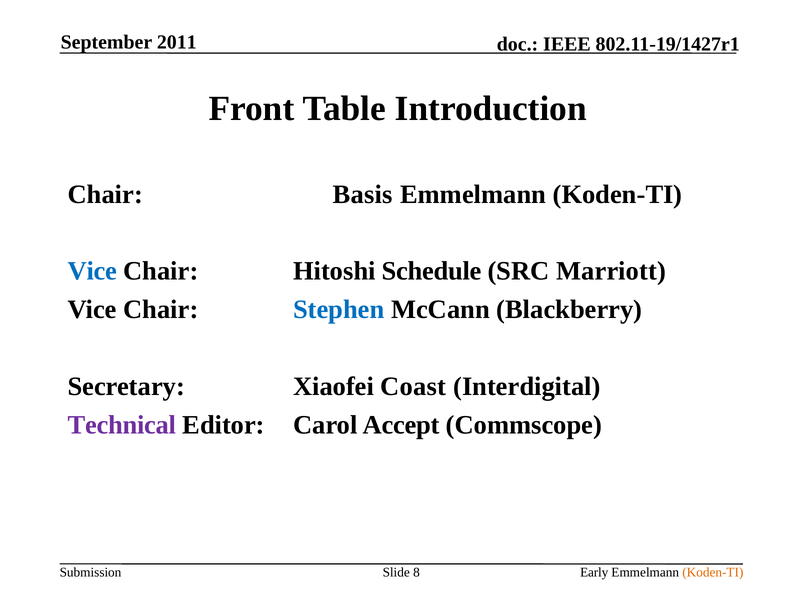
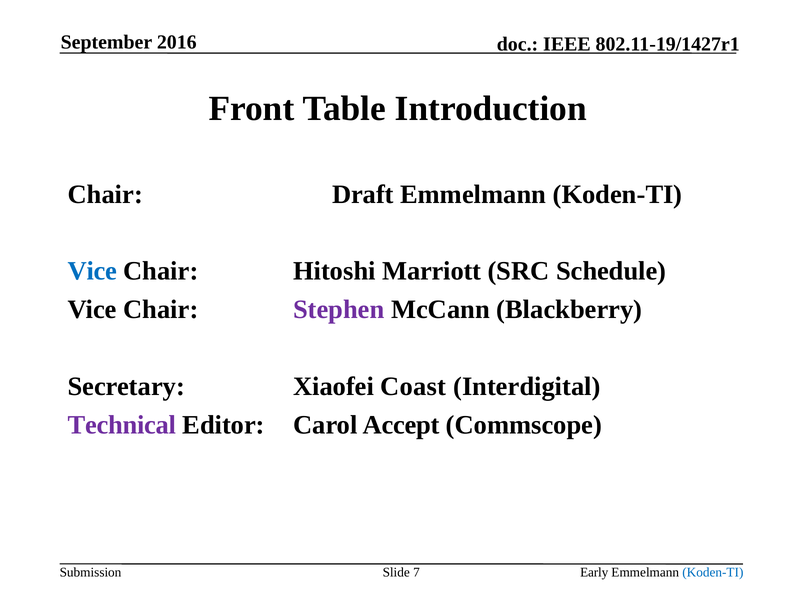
2011: 2011 -> 2016
Basis: Basis -> Draft
Schedule: Schedule -> Marriott
Marriott: Marriott -> Schedule
Stephen colour: blue -> purple
8: 8 -> 7
Koden-TI at (713, 573) colour: orange -> blue
